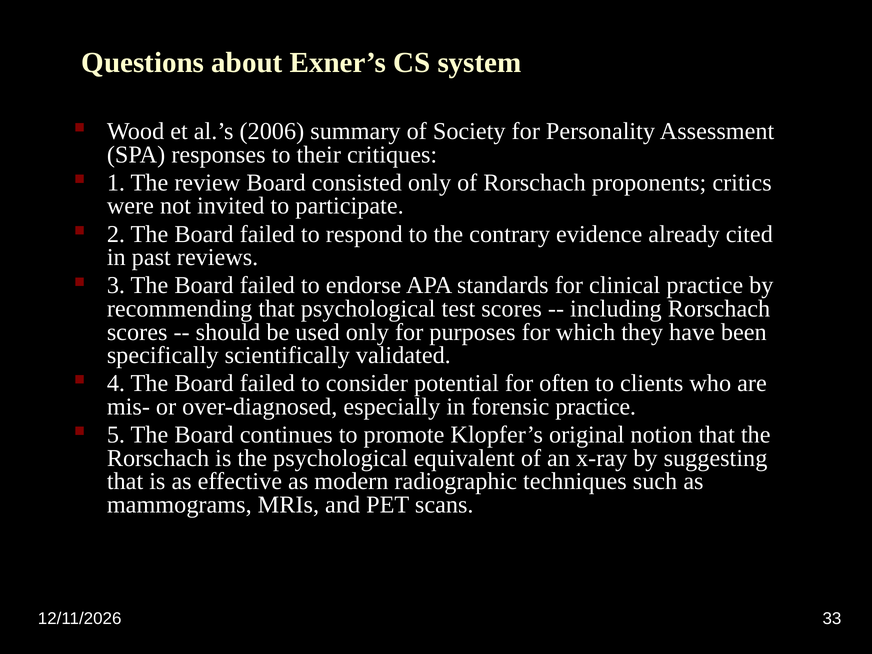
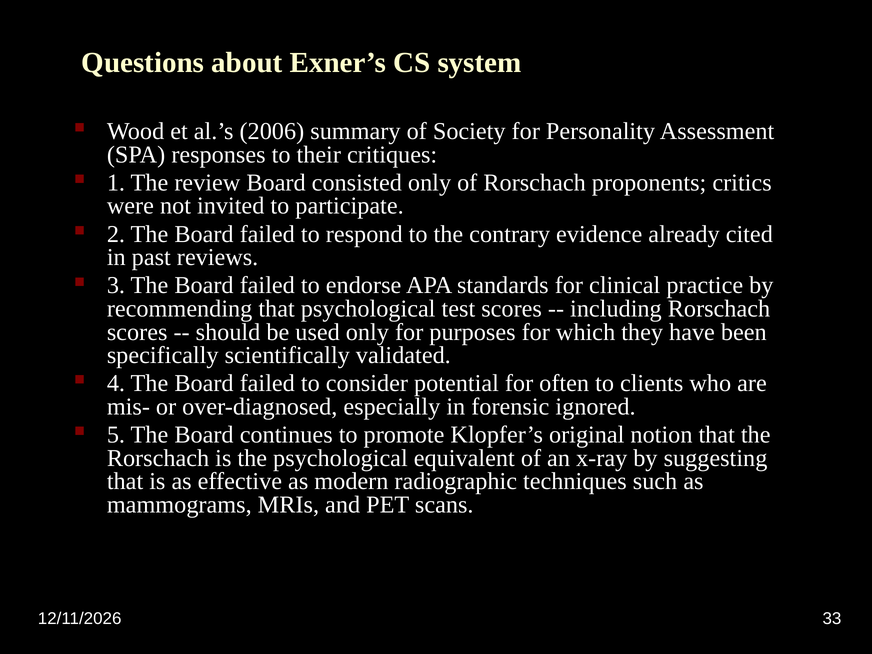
forensic practice: practice -> ignored
